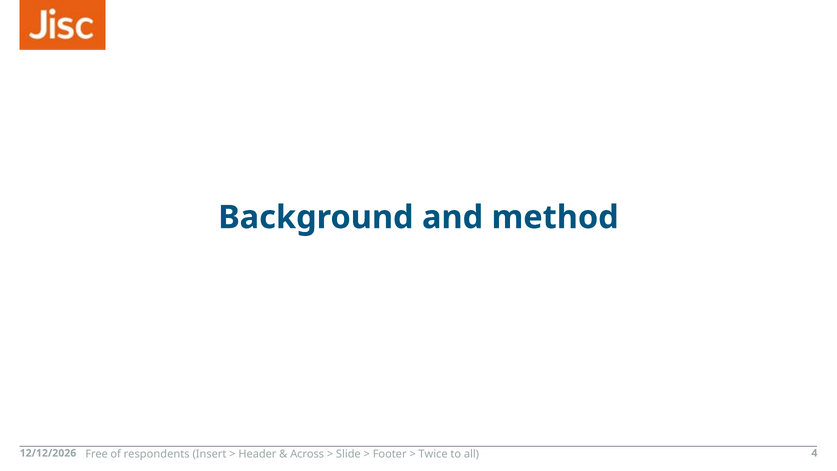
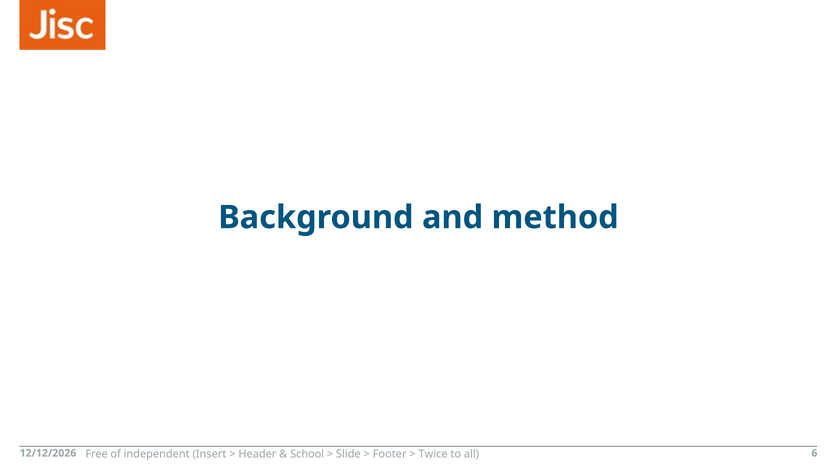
respondents: respondents -> independent
Across: Across -> School
4: 4 -> 6
